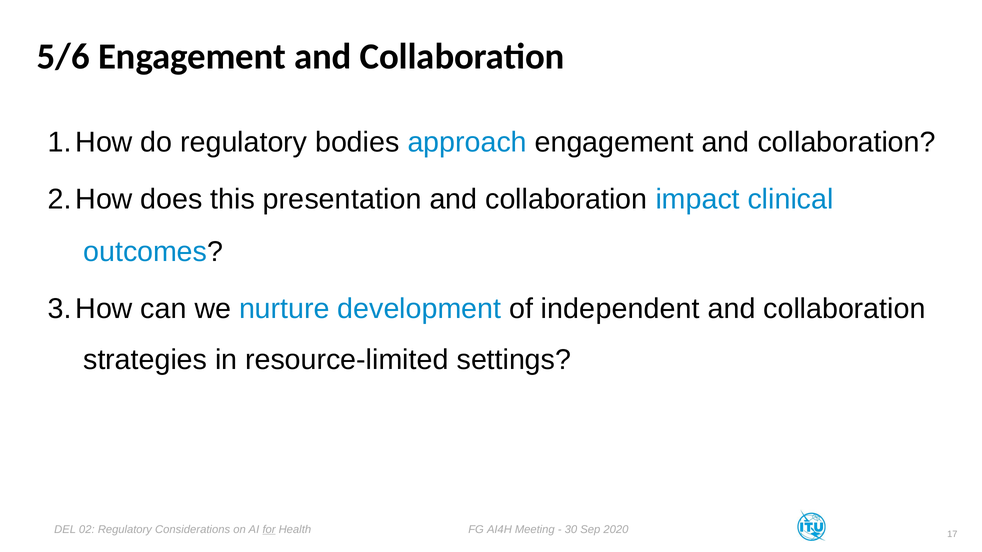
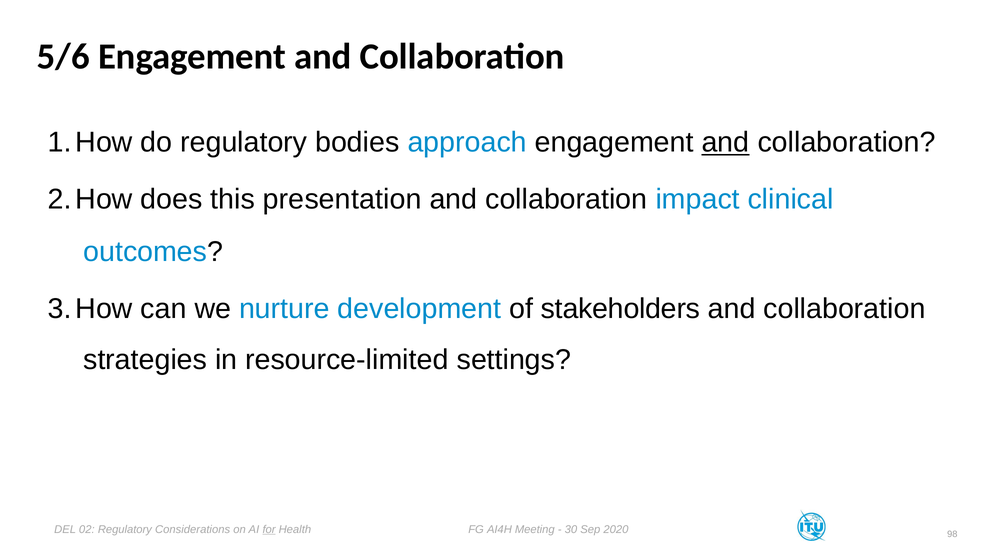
and at (725, 142) underline: none -> present
independent: independent -> stakeholders
17: 17 -> 98
